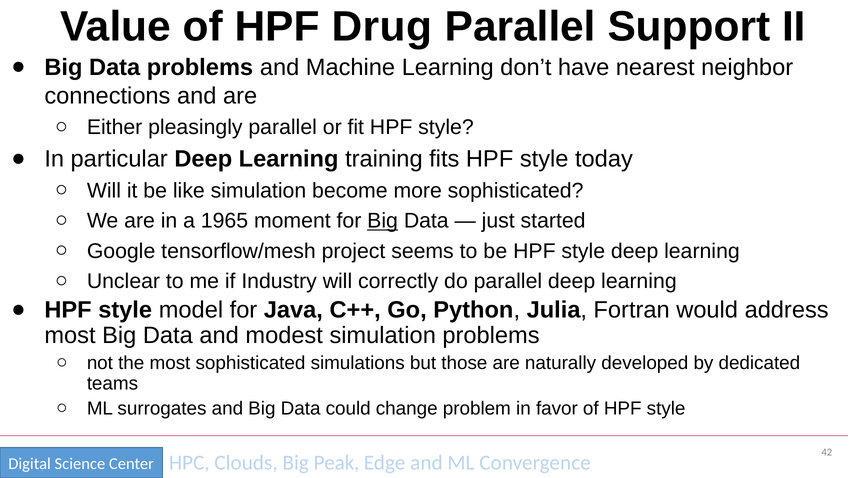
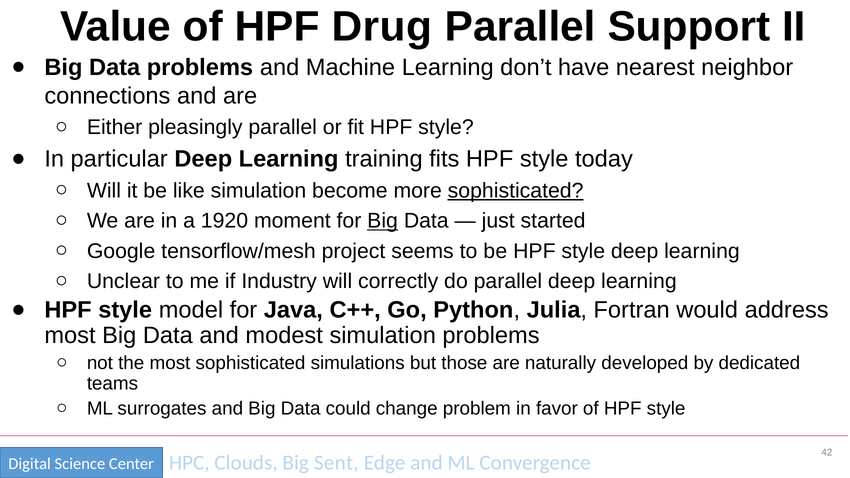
sophisticated at (516, 191) underline: none -> present
1965: 1965 -> 1920
Peak: Peak -> Sent
